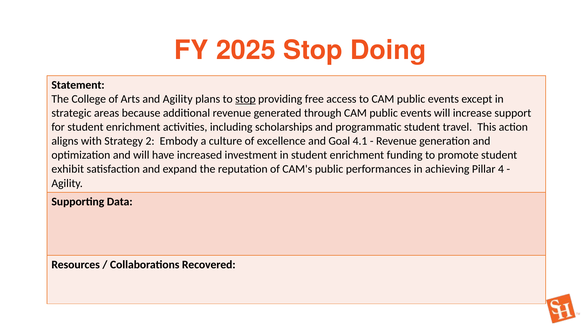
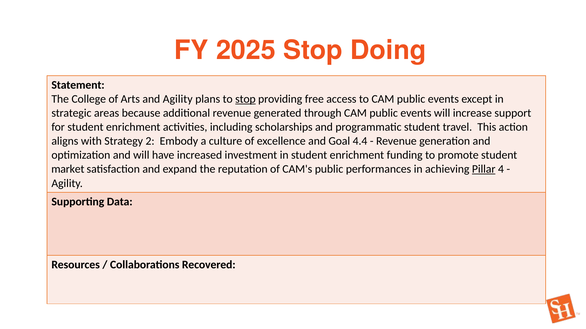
4.1: 4.1 -> 4.4
exhibit: exhibit -> market
Pillar underline: none -> present
